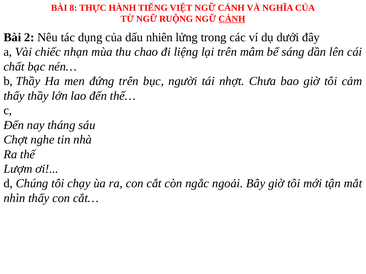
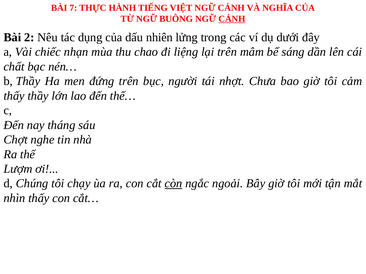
8: 8 -> 7
RUỘNG: RUỘNG -> BUÔNG
còn underline: none -> present
